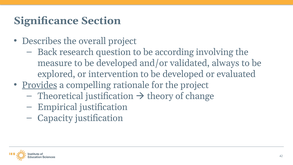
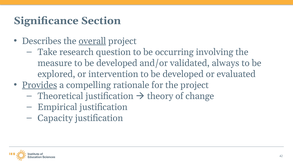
overall underline: none -> present
Back: Back -> Take
according: according -> occurring
